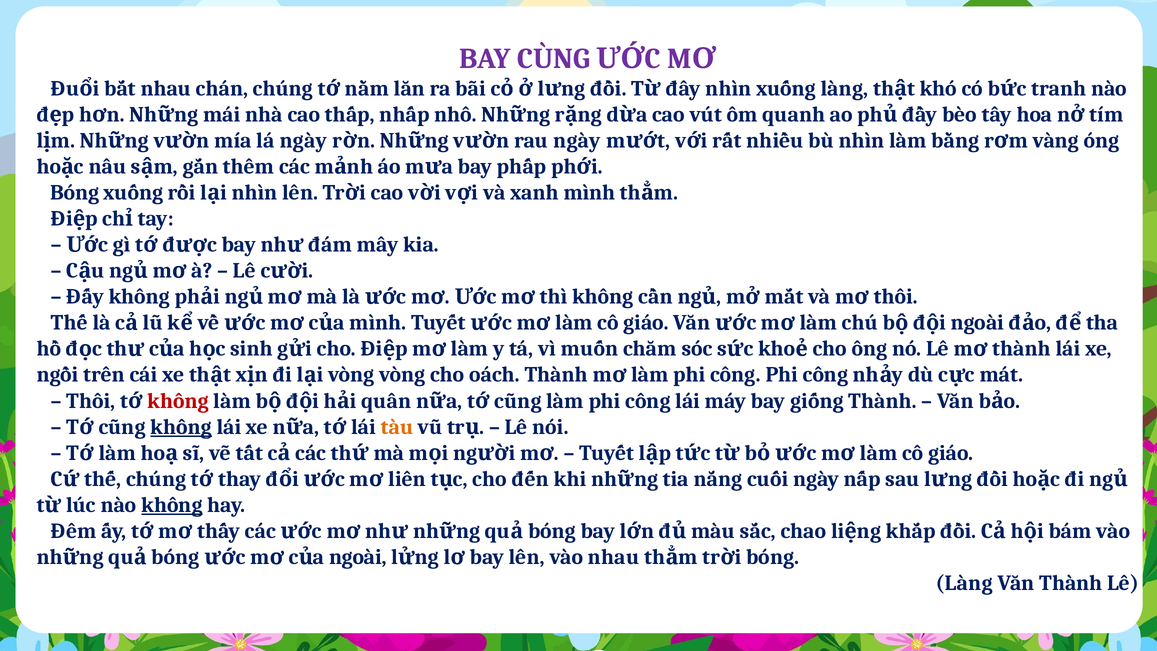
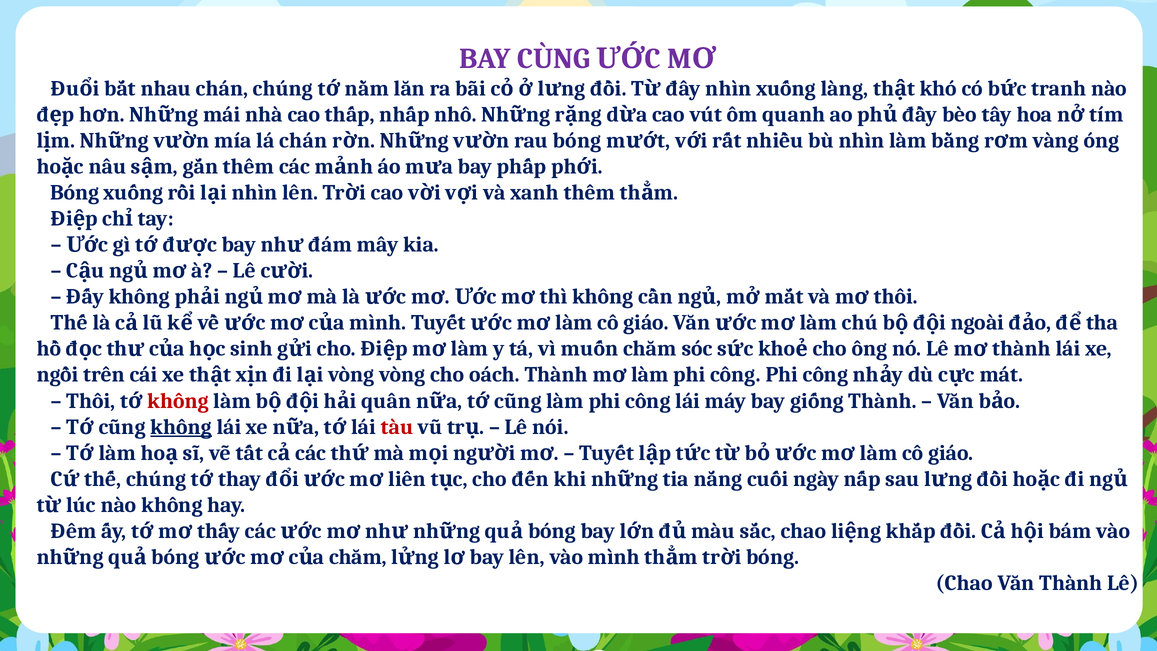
lá ngày: ngày -> chán
rau ngày: ngày -> bóng
xanh mình: mình -> thêm
tàu colour: orange -> red
không at (172, 505) underline: present -> none
ngoài at (358, 557): ngoài -> chăm
vào nhau: nhau -> mình
Làng at (964, 583): Làng -> Chao
